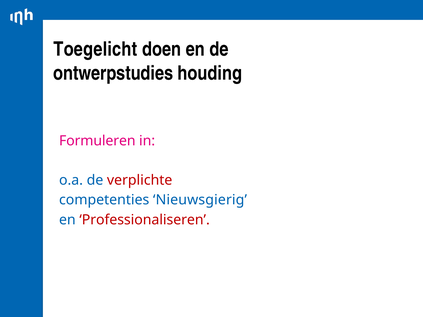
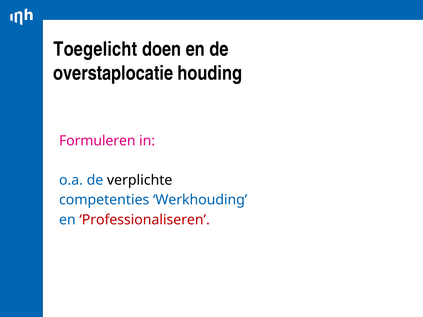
ontwerpstudies: ontwerpstudies -> overstaplocatie
verplichte colour: red -> black
Nieuwsgierig: Nieuwsgierig -> Werkhouding
